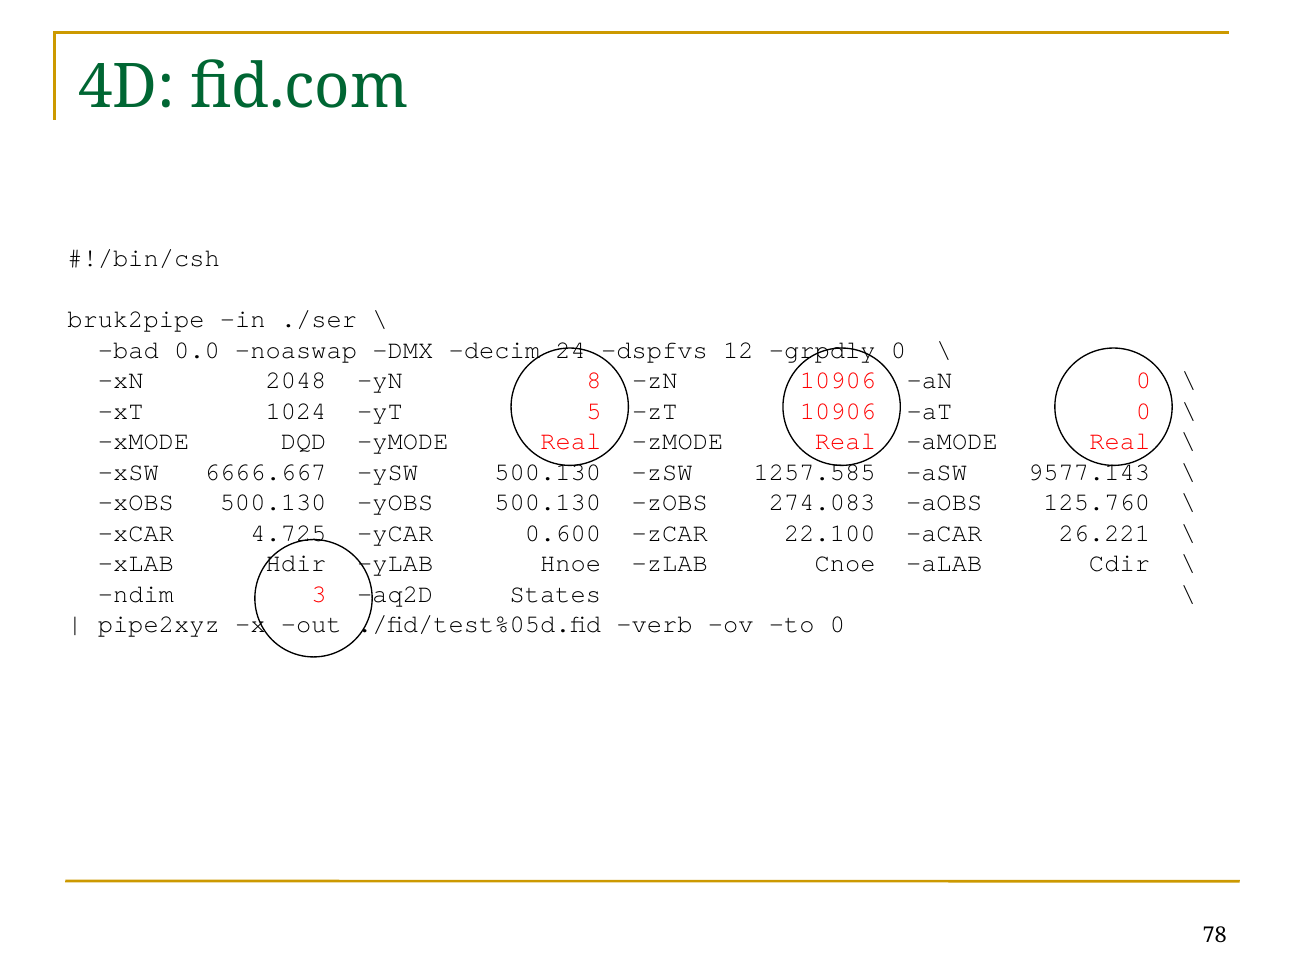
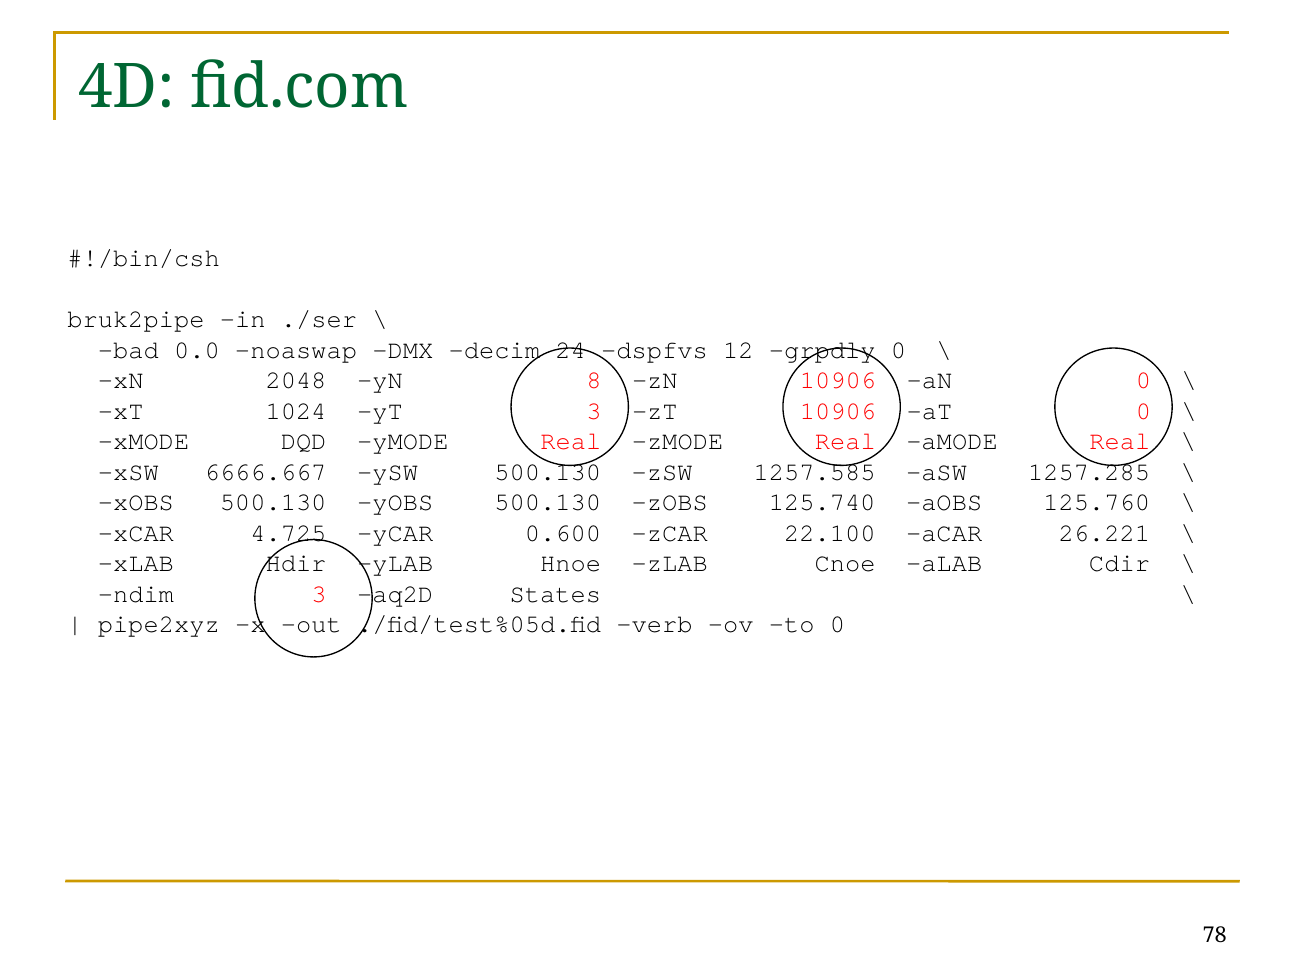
yT 5: 5 -> 3
9577.143: 9577.143 -> 1257.285
274.083: 274.083 -> 125.740
